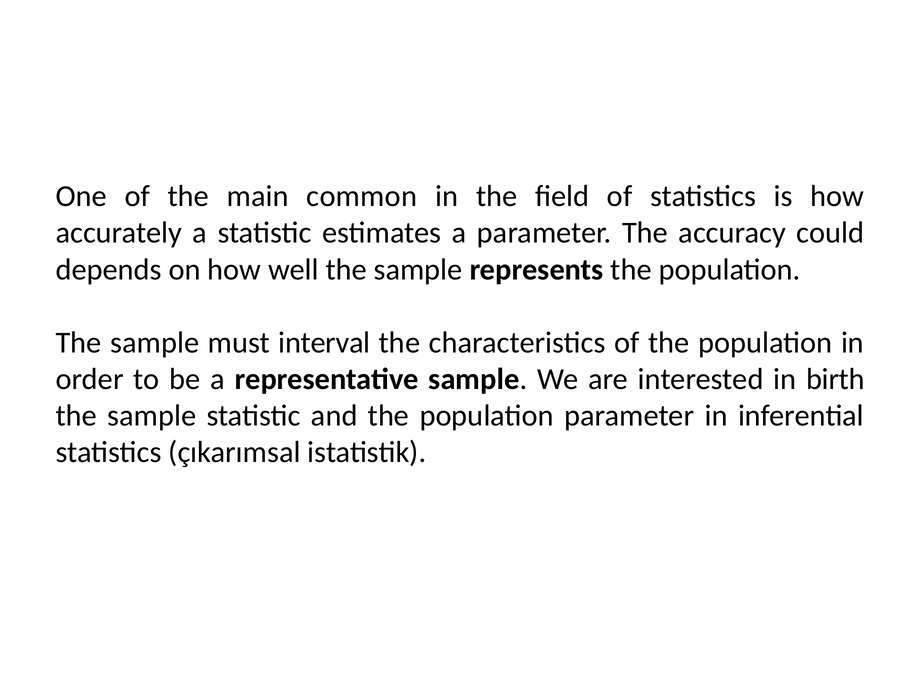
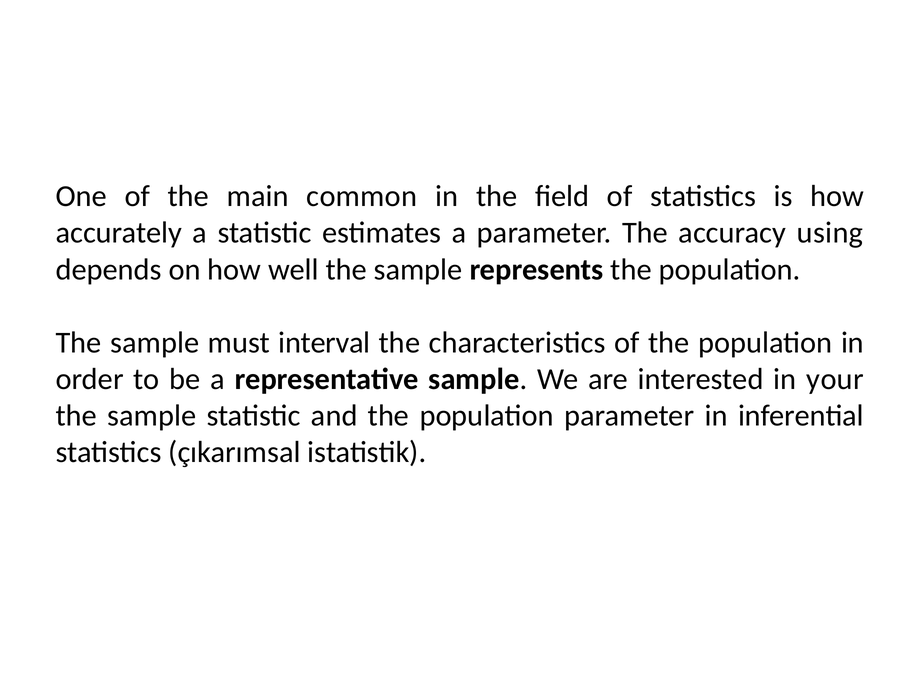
could: could -> using
birth: birth -> your
